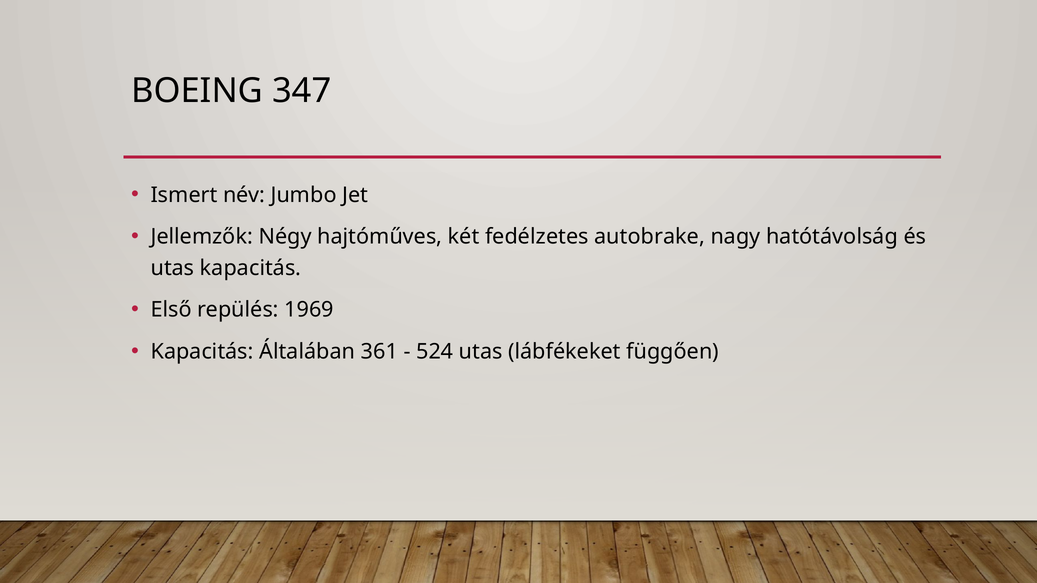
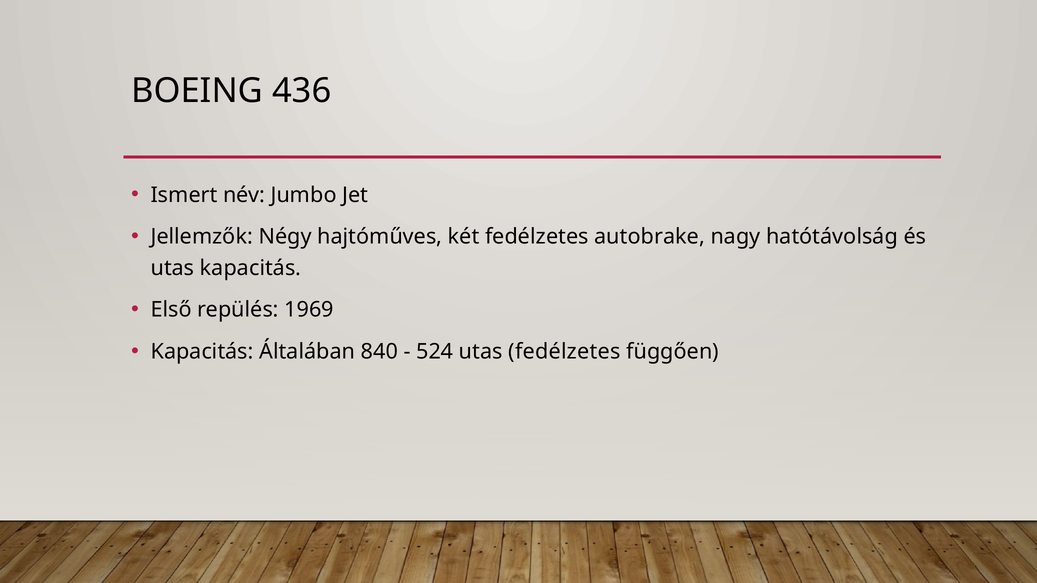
347: 347 -> 436
361: 361 -> 840
utas lábfékeket: lábfékeket -> fedélzetes
